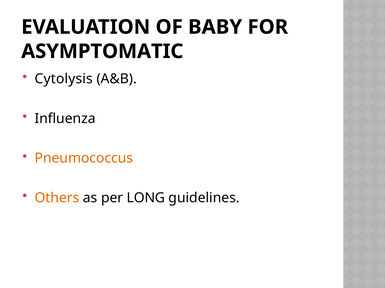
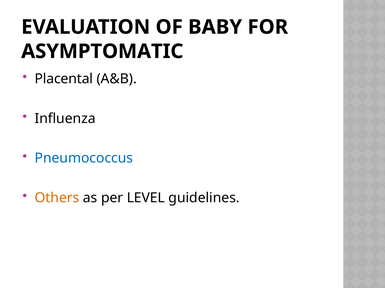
Cytolysis: Cytolysis -> Placental
Pneumococcus colour: orange -> blue
LONG: LONG -> LEVEL
